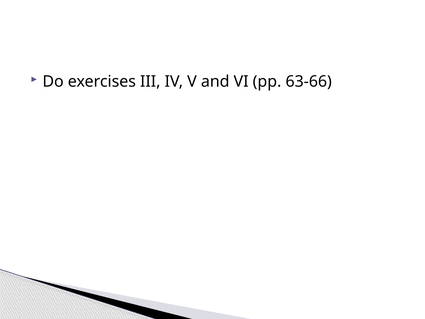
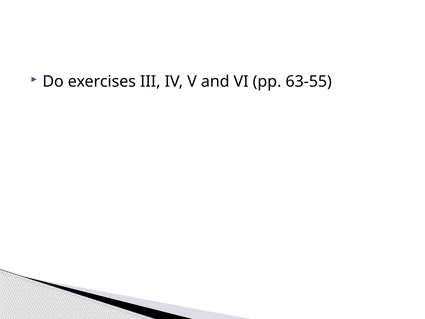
63-66: 63-66 -> 63-55
